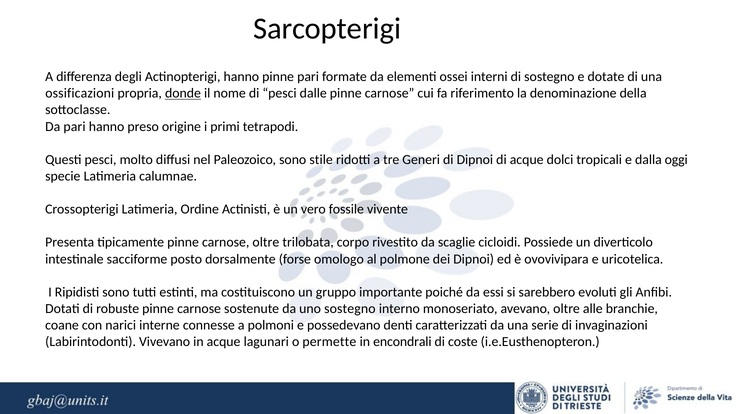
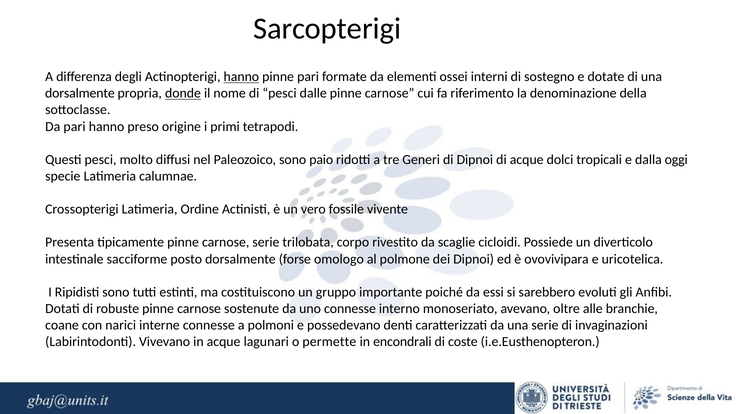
hanno at (241, 77) underline: none -> present
ossificazioni at (80, 93): ossificazioni -> dorsalmente
stile: stile -> paio
carnose oltre: oltre -> serie
uno sostegno: sostegno -> connesse
